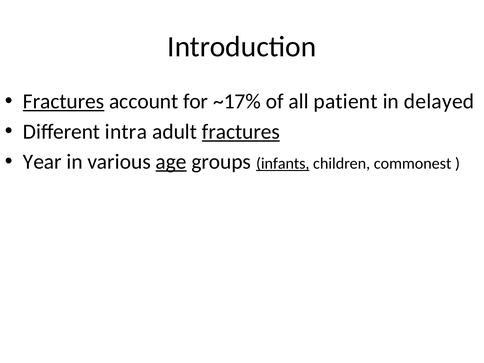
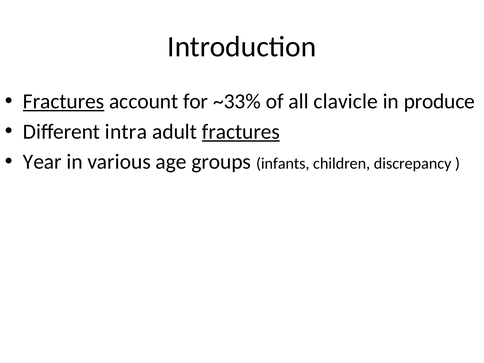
~17%: ~17% -> ~33%
patient: patient -> clavicle
delayed: delayed -> produce
age underline: present -> none
infants underline: present -> none
commonest: commonest -> discrepancy
